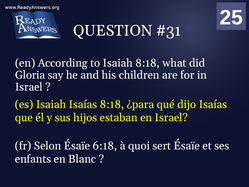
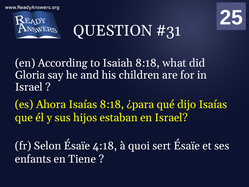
es Isaiah: Isaiah -> Ahora
6:18: 6:18 -> 4:18
Blanc: Blanc -> Tiene
